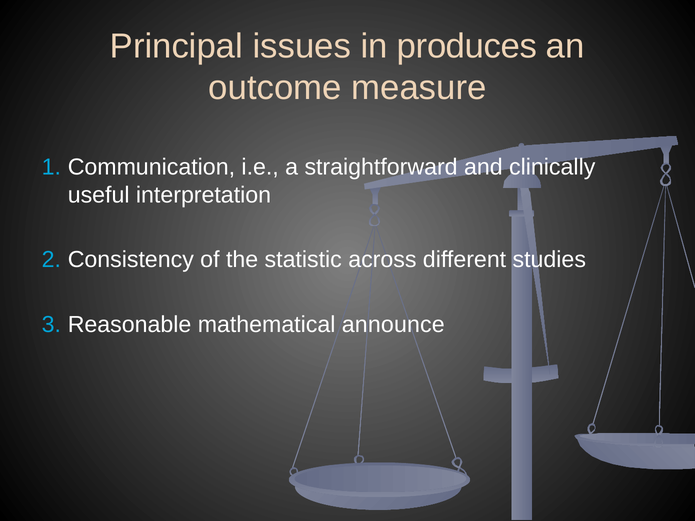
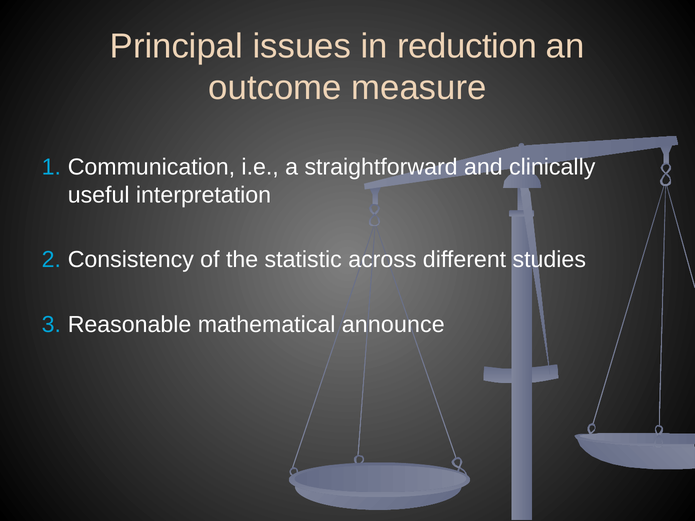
produces: produces -> reduction
